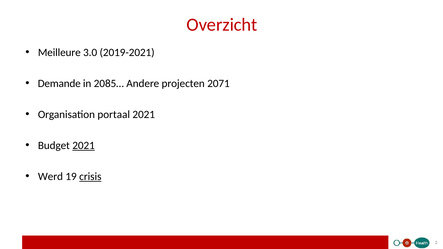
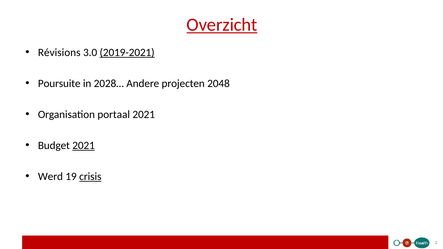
Overzicht underline: none -> present
Meilleure: Meilleure -> Révisions
2019-2021 underline: none -> present
Demande: Demande -> Poursuite
2085…: 2085… -> 2028…
2071: 2071 -> 2048
